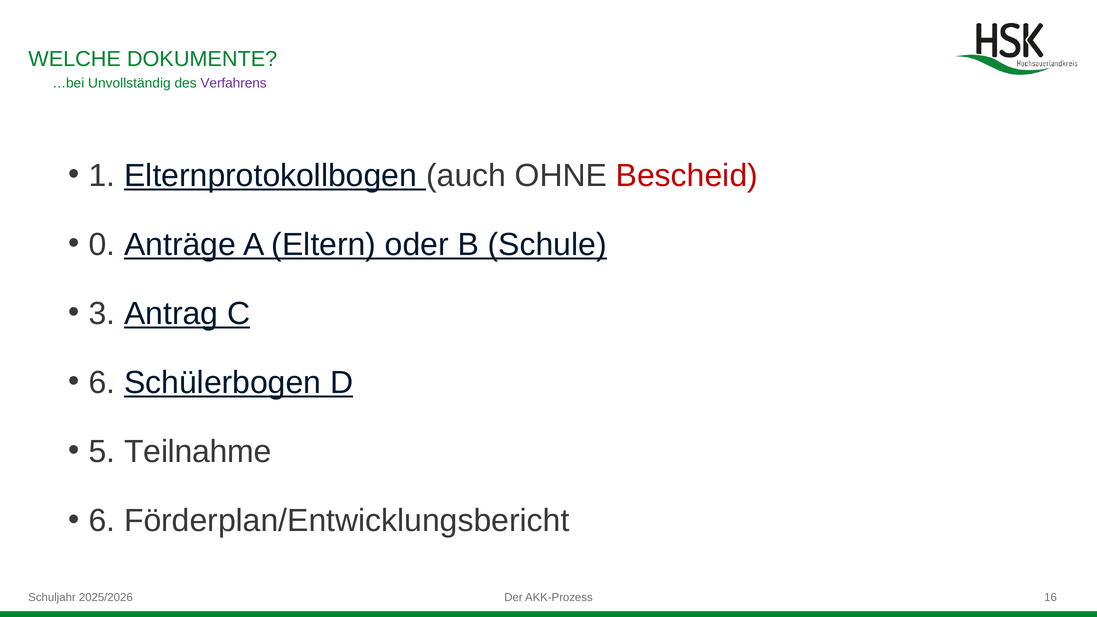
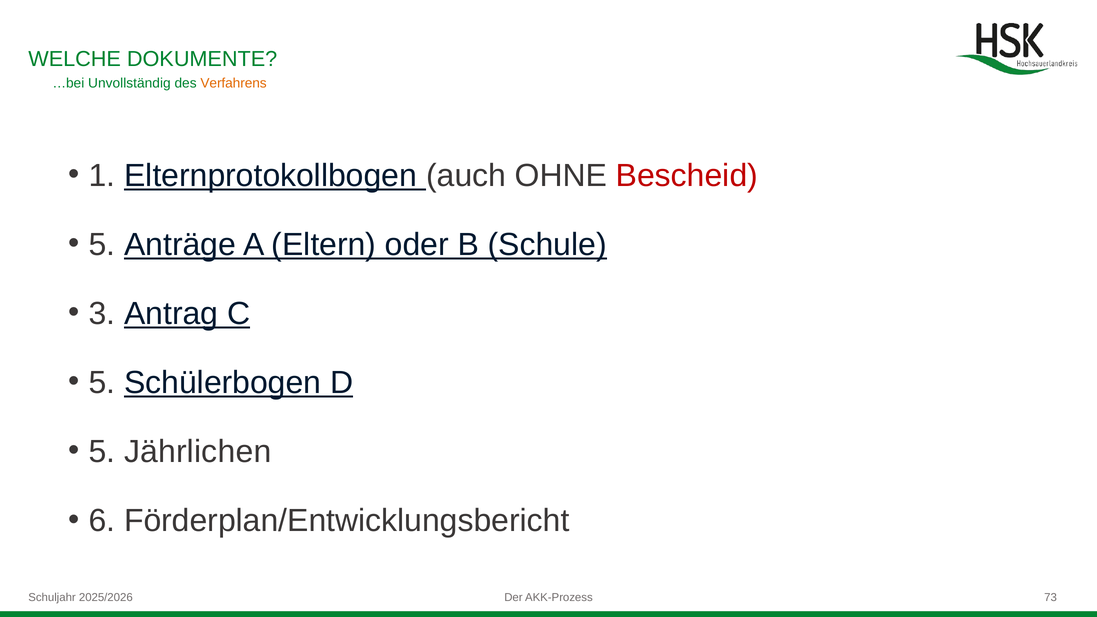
Verfahrens colour: purple -> orange
0 at (102, 245): 0 -> 5
6 at (102, 383): 6 -> 5
Teilnahme: Teilnahme -> Jährlichen
16: 16 -> 73
